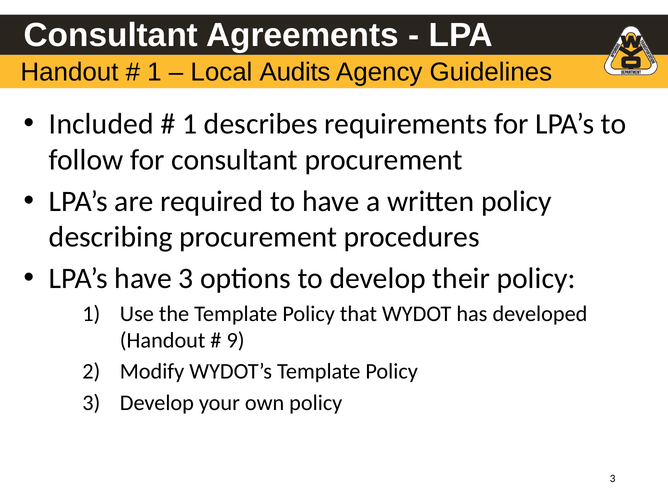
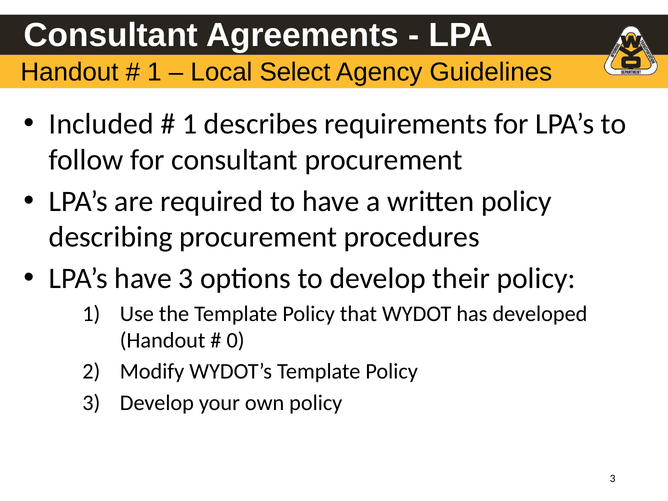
Audits: Audits -> Select
9: 9 -> 0
